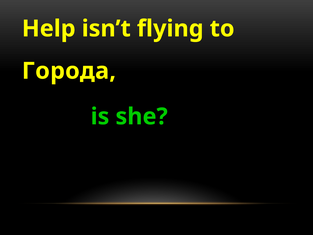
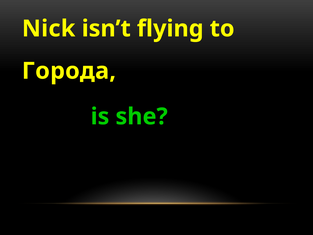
Help: Help -> Nick
